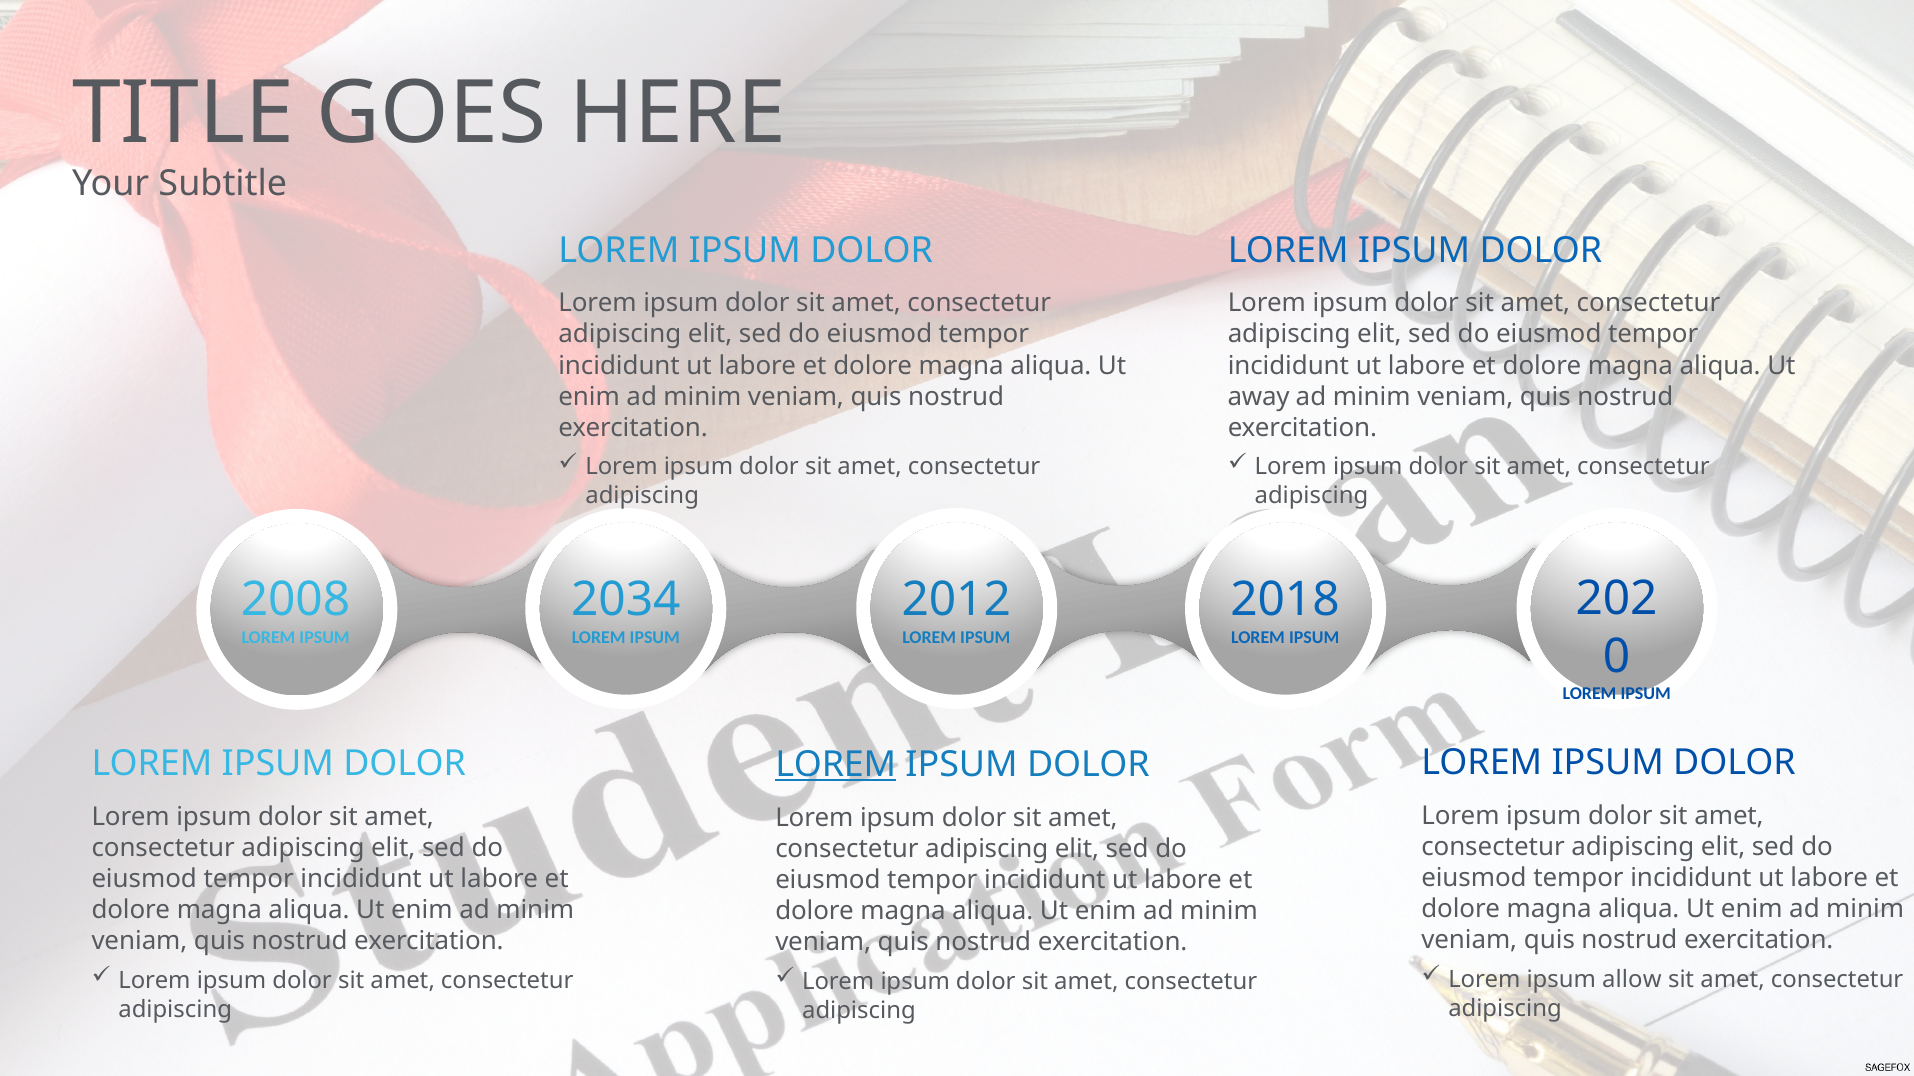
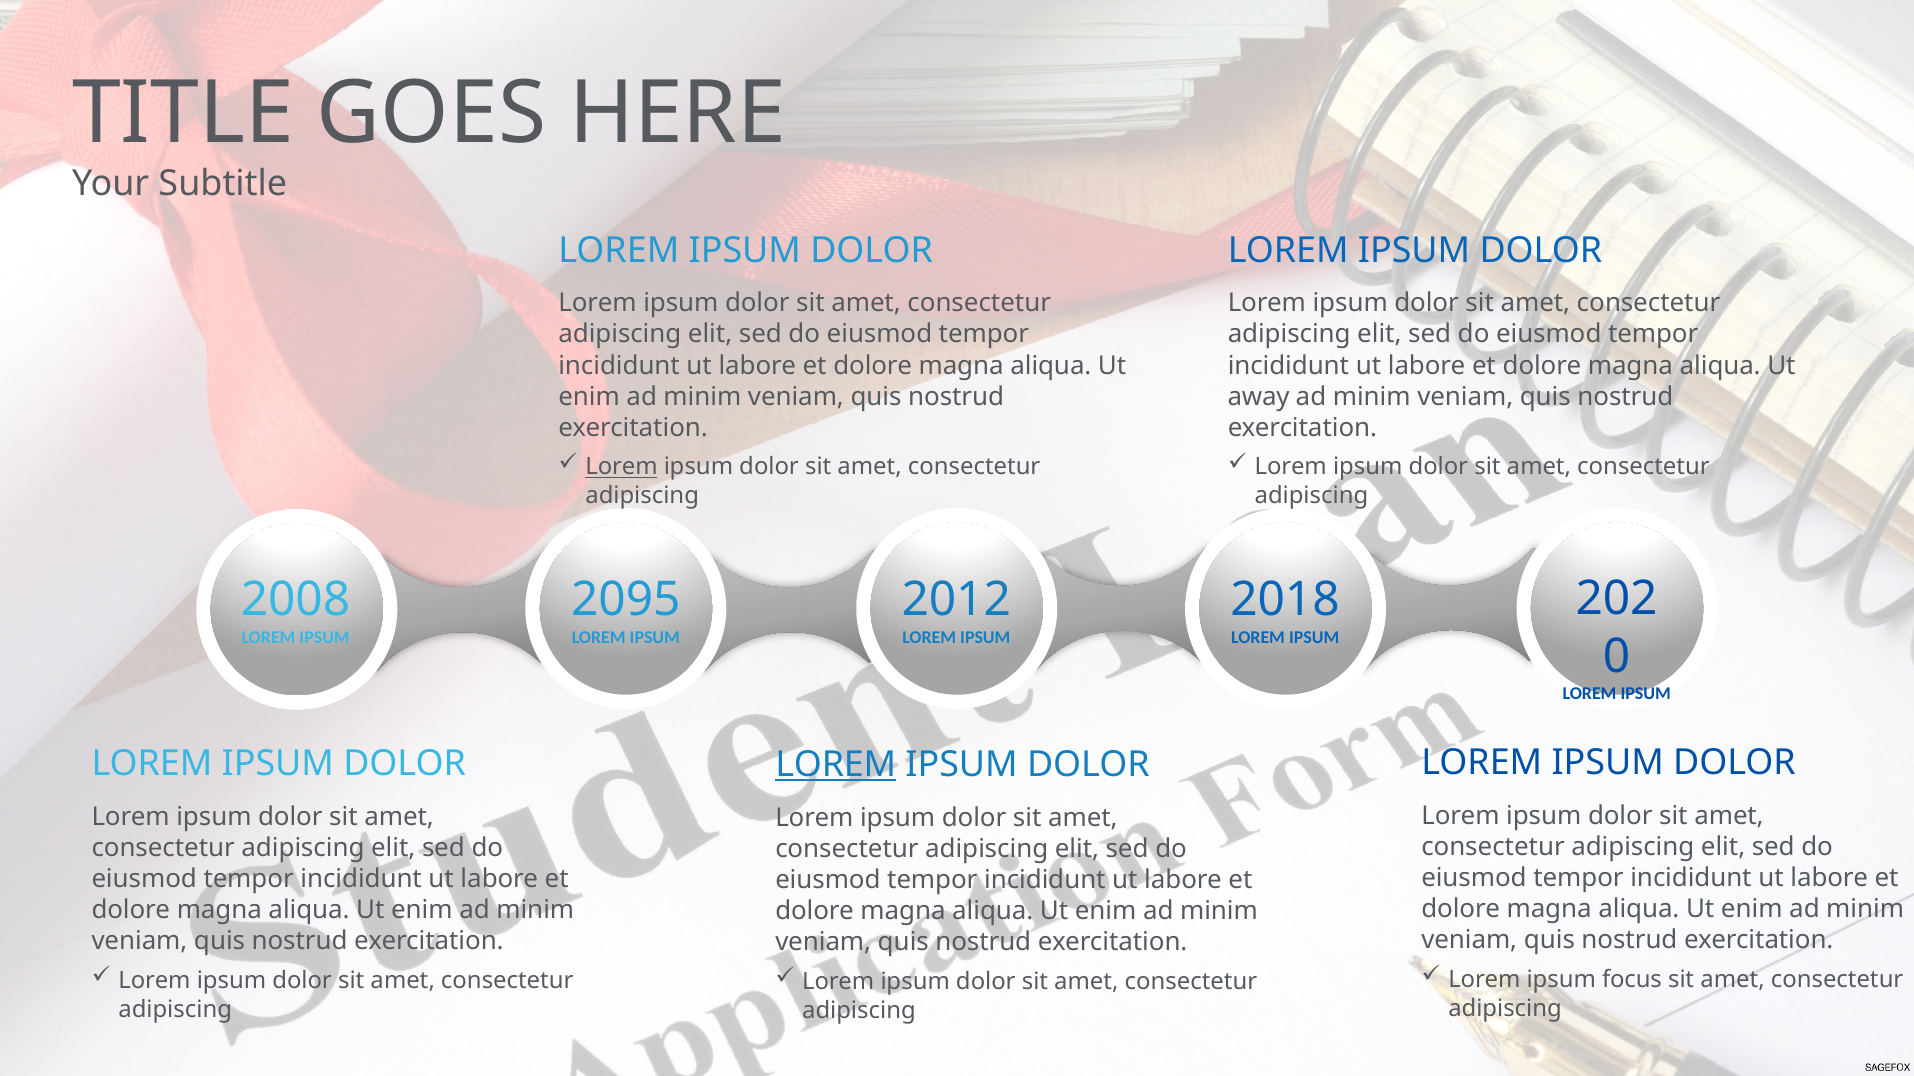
Lorem at (621, 467) underline: none -> present
2034: 2034 -> 2095
allow: allow -> focus
